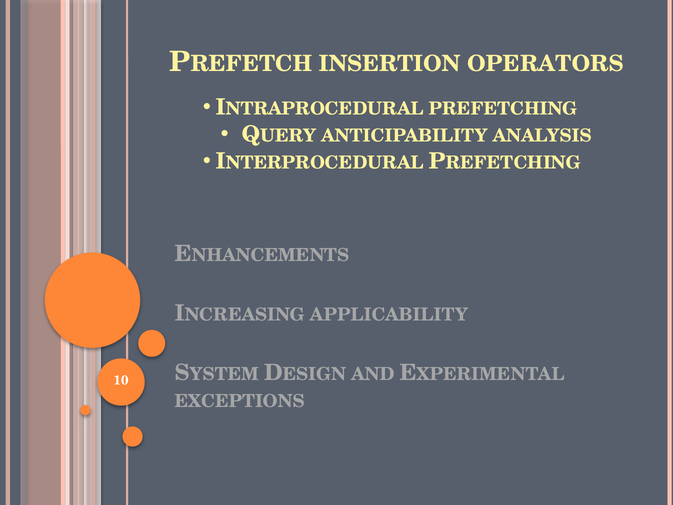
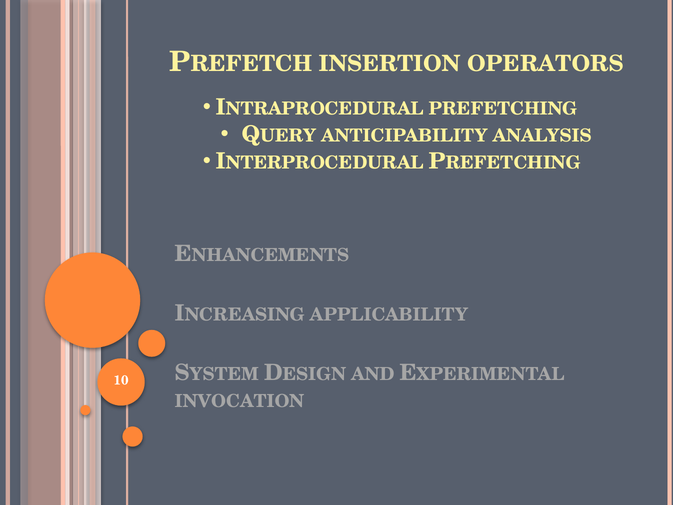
EXCEPTIONS: EXCEPTIONS -> INVOCATION
